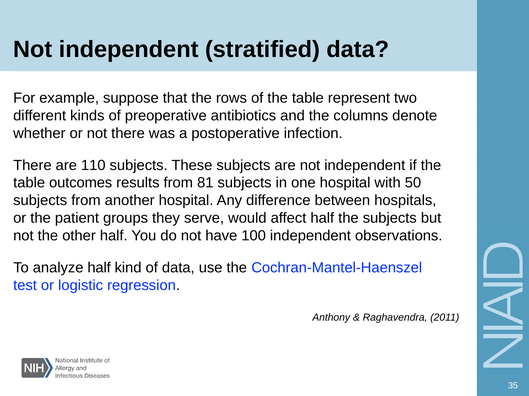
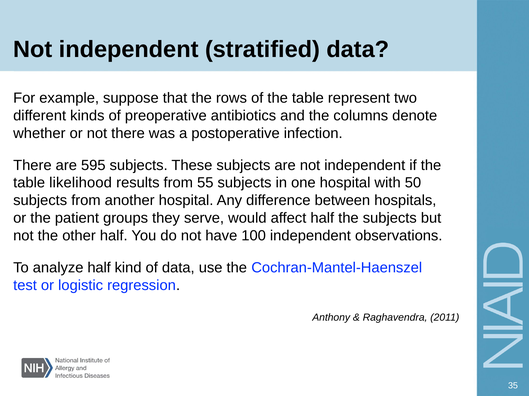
110: 110 -> 595
outcomes: outcomes -> likelihood
81: 81 -> 55
